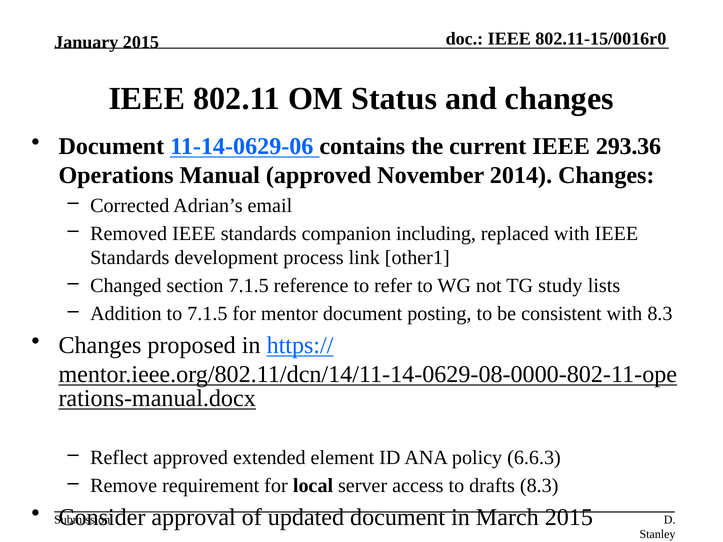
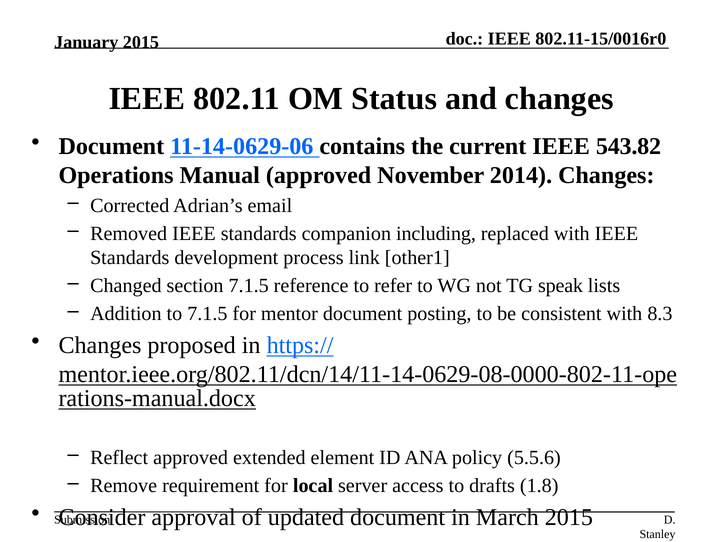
293.36: 293.36 -> 543.82
study: study -> speak
6.6.3: 6.6.3 -> 5.5.6
drafts 8.3: 8.3 -> 1.8
